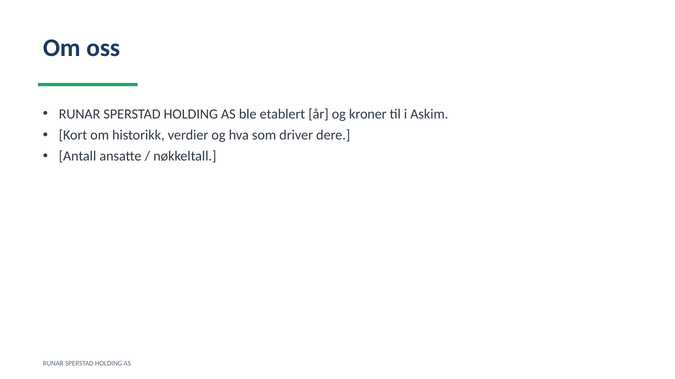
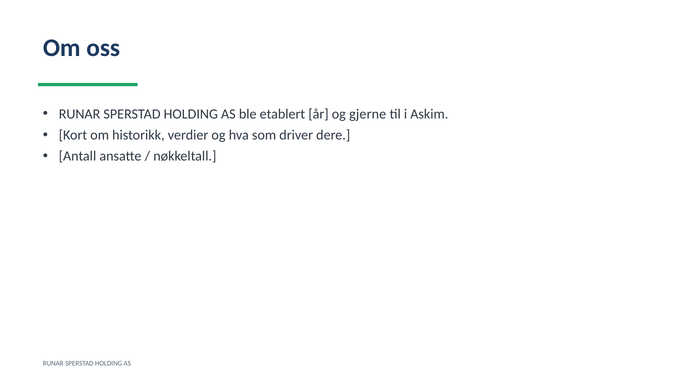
kroner: kroner -> gjerne
